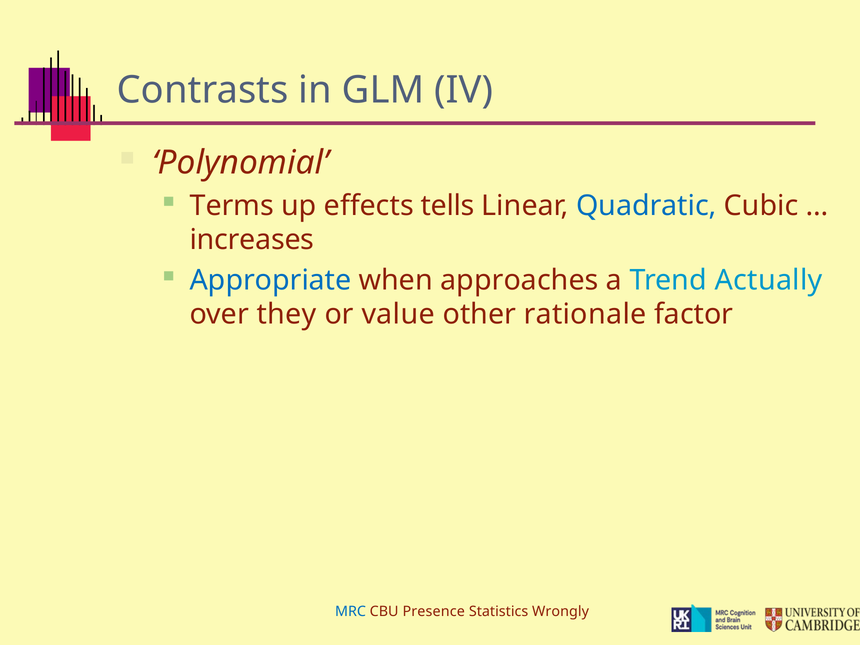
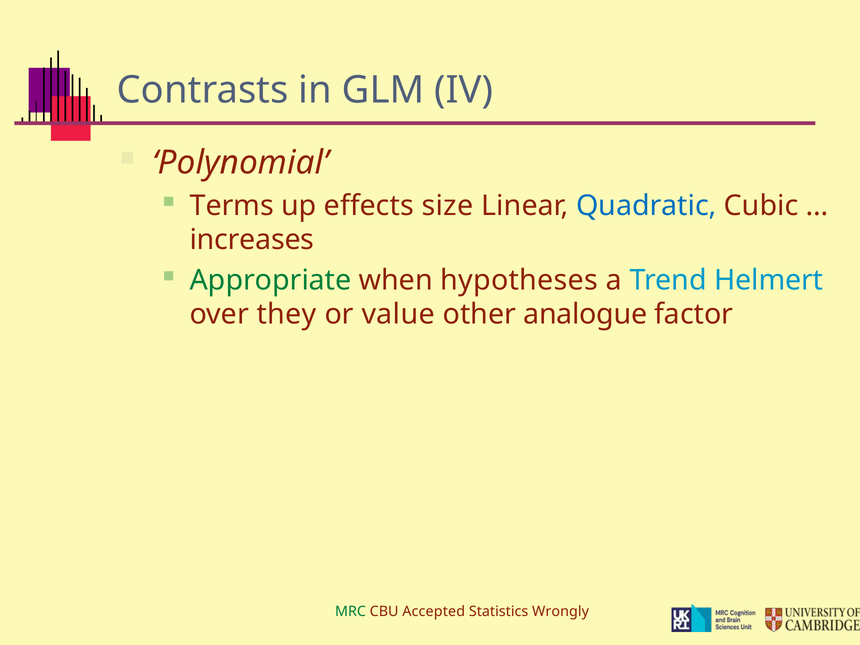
tells: tells -> size
Appropriate colour: blue -> green
approaches: approaches -> hypotheses
Actually: Actually -> Helmert
rationale: rationale -> analogue
MRC colour: blue -> green
Presence: Presence -> Accepted
